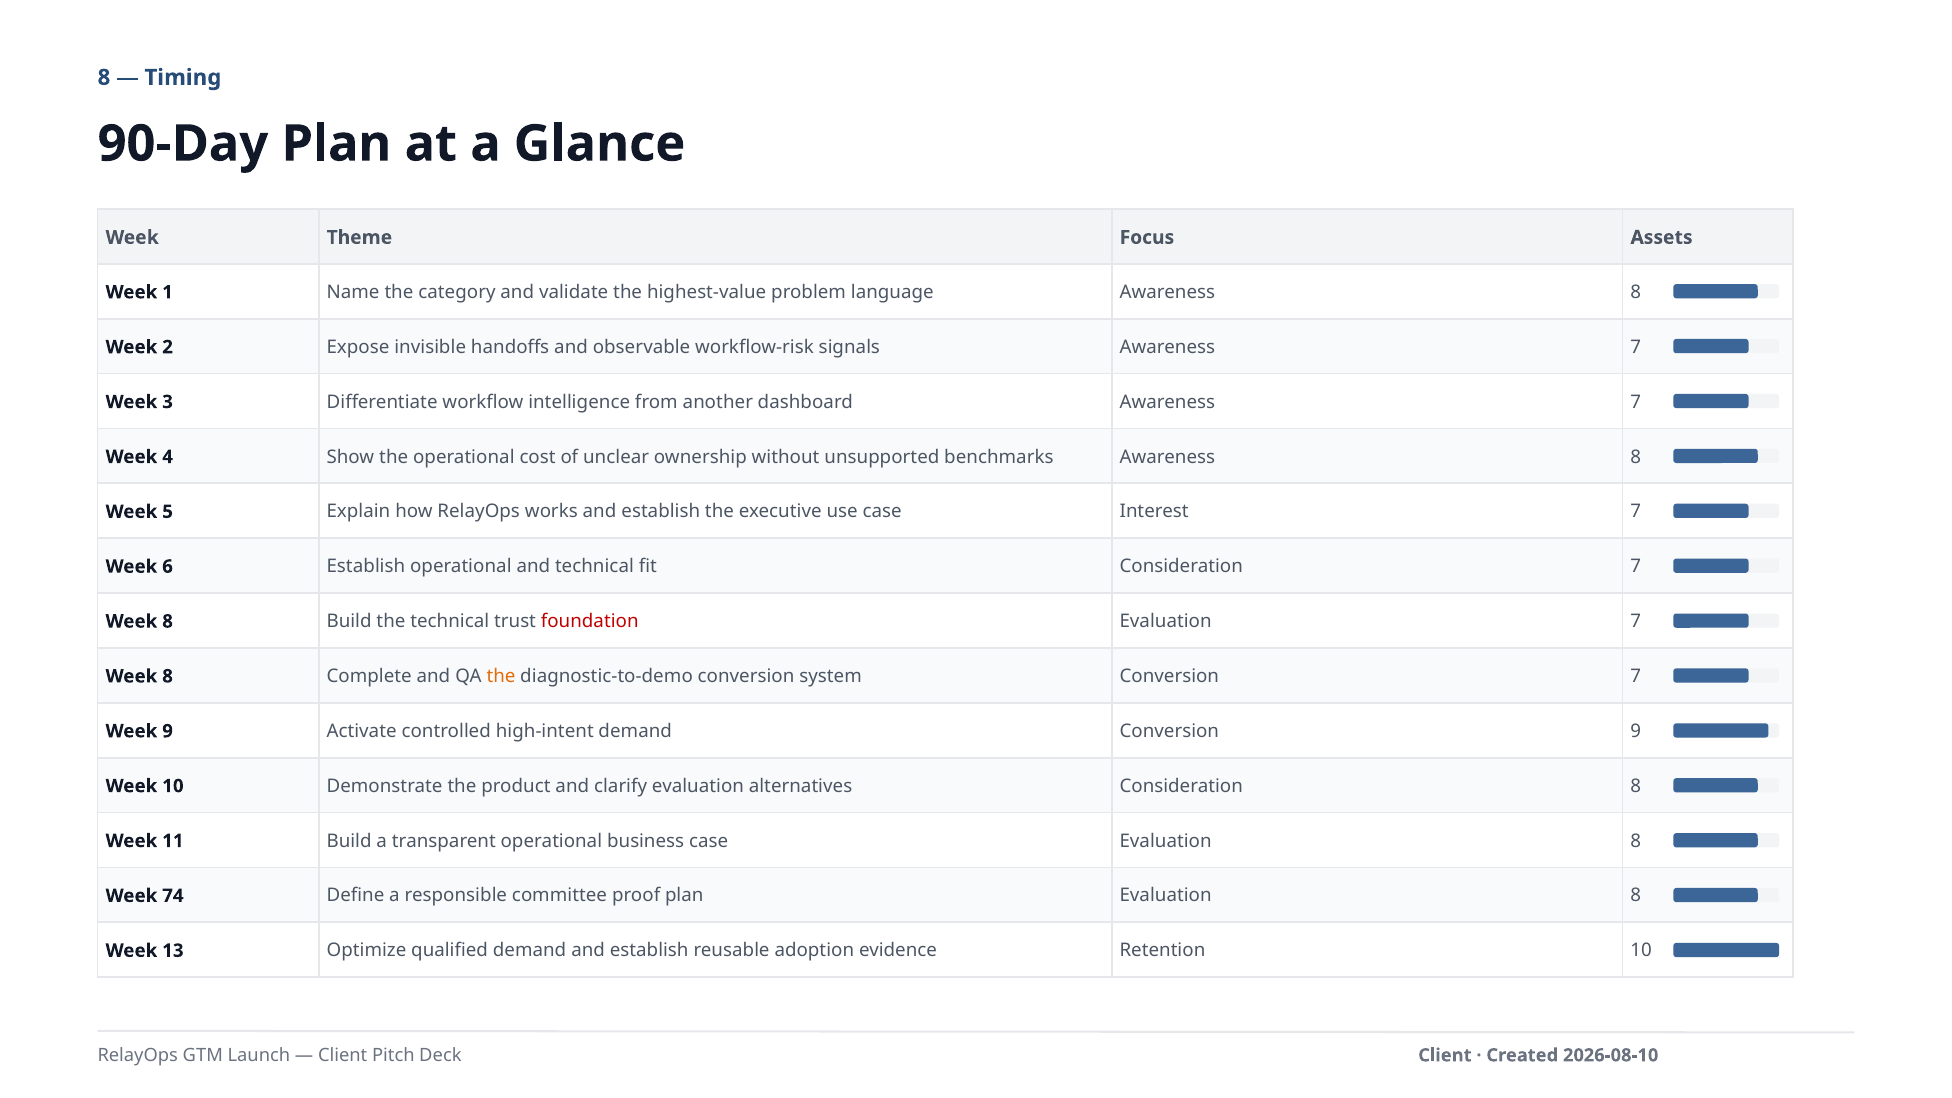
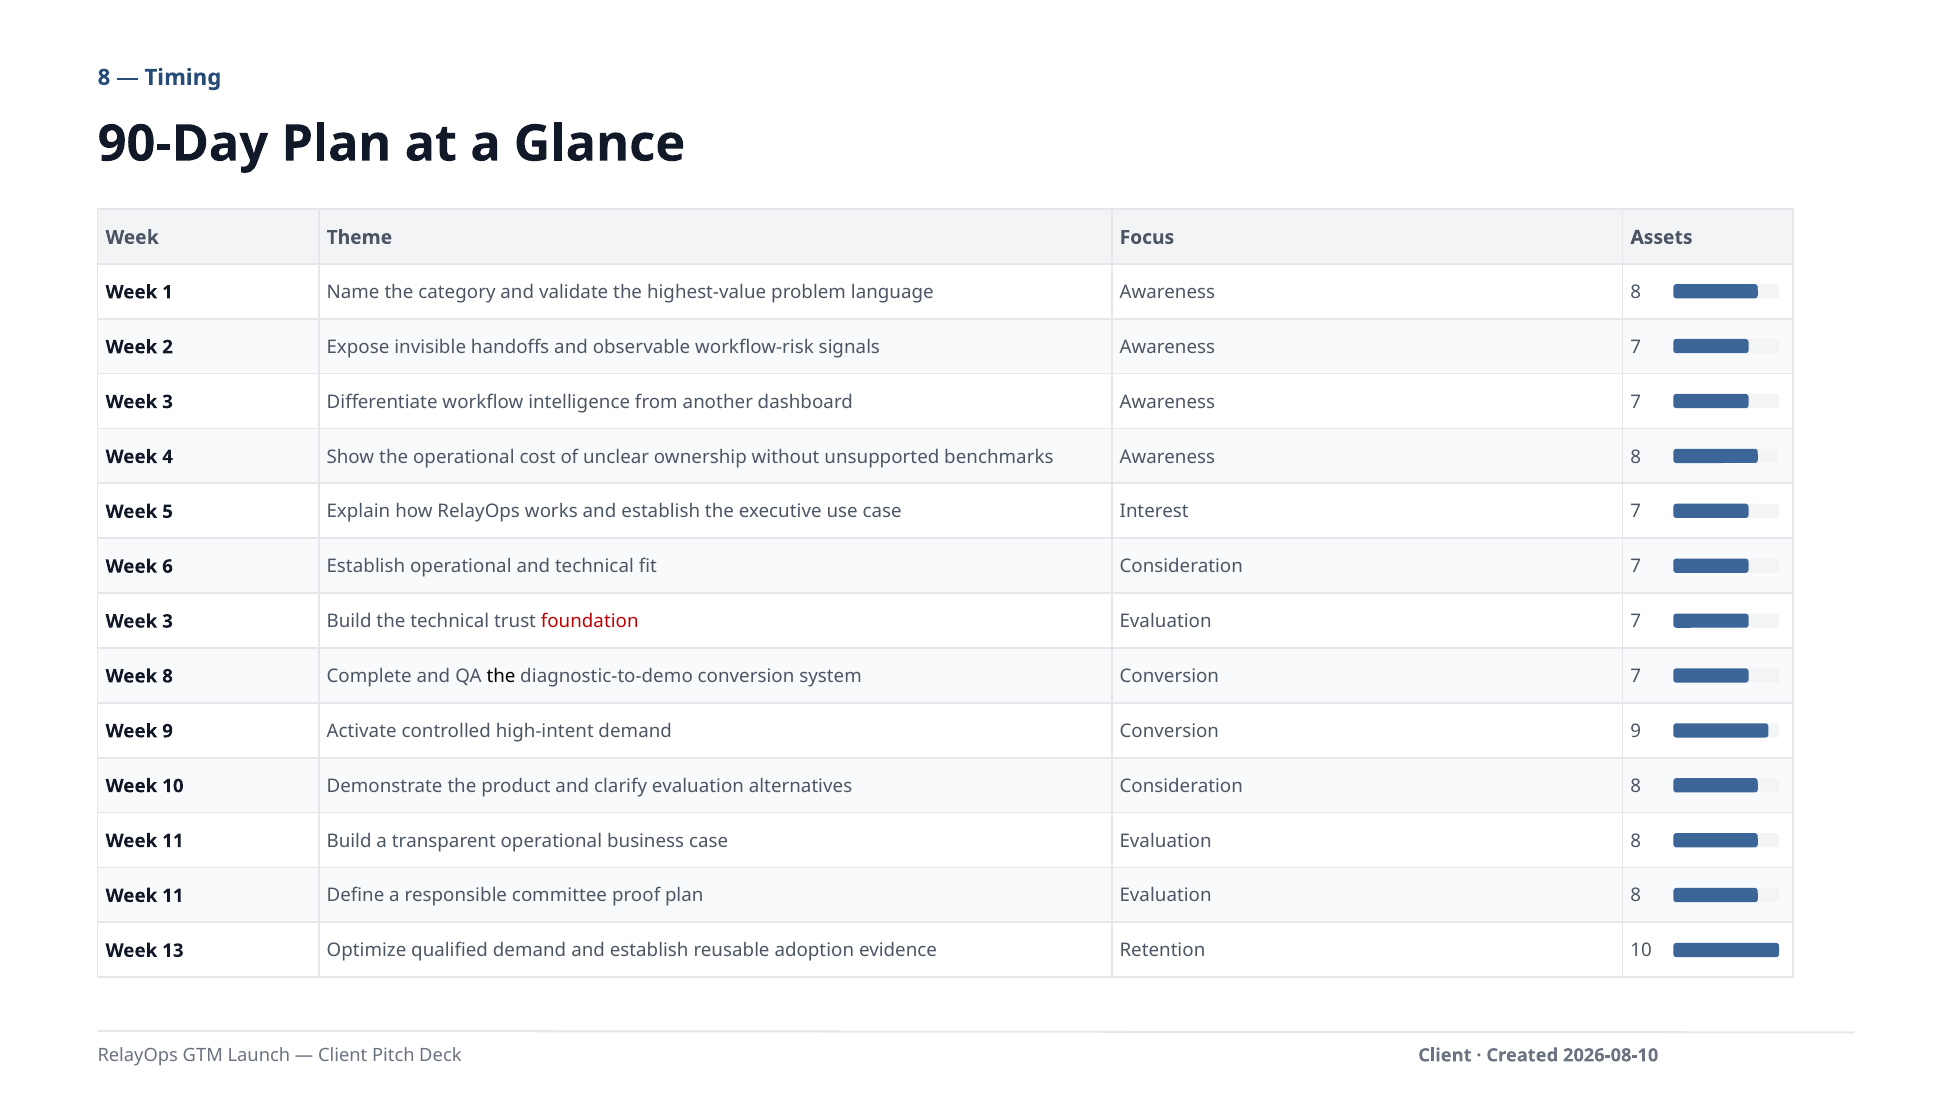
8 at (168, 621): 8 -> 3
the at (501, 676) colour: orange -> black
74 at (173, 896): 74 -> 11
